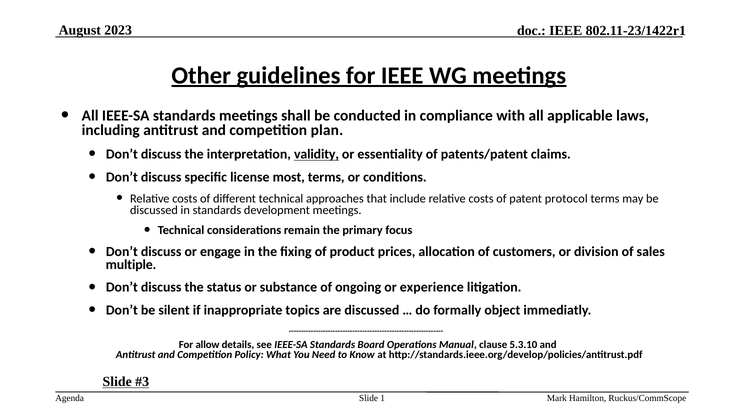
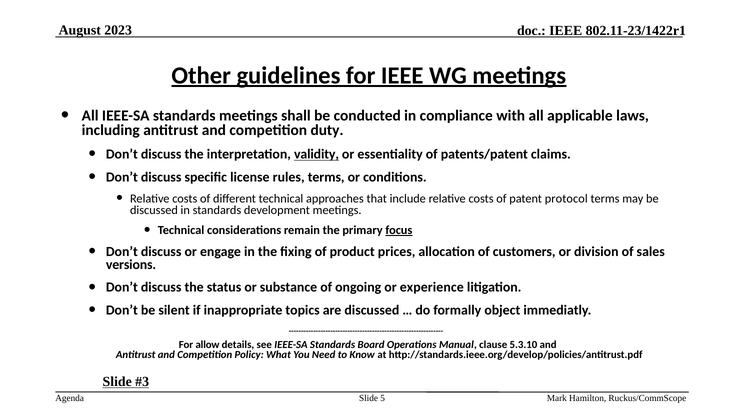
plan: plan -> duty
most: most -> rules
focus underline: none -> present
multiple: multiple -> versions
1: 1 -> 5
